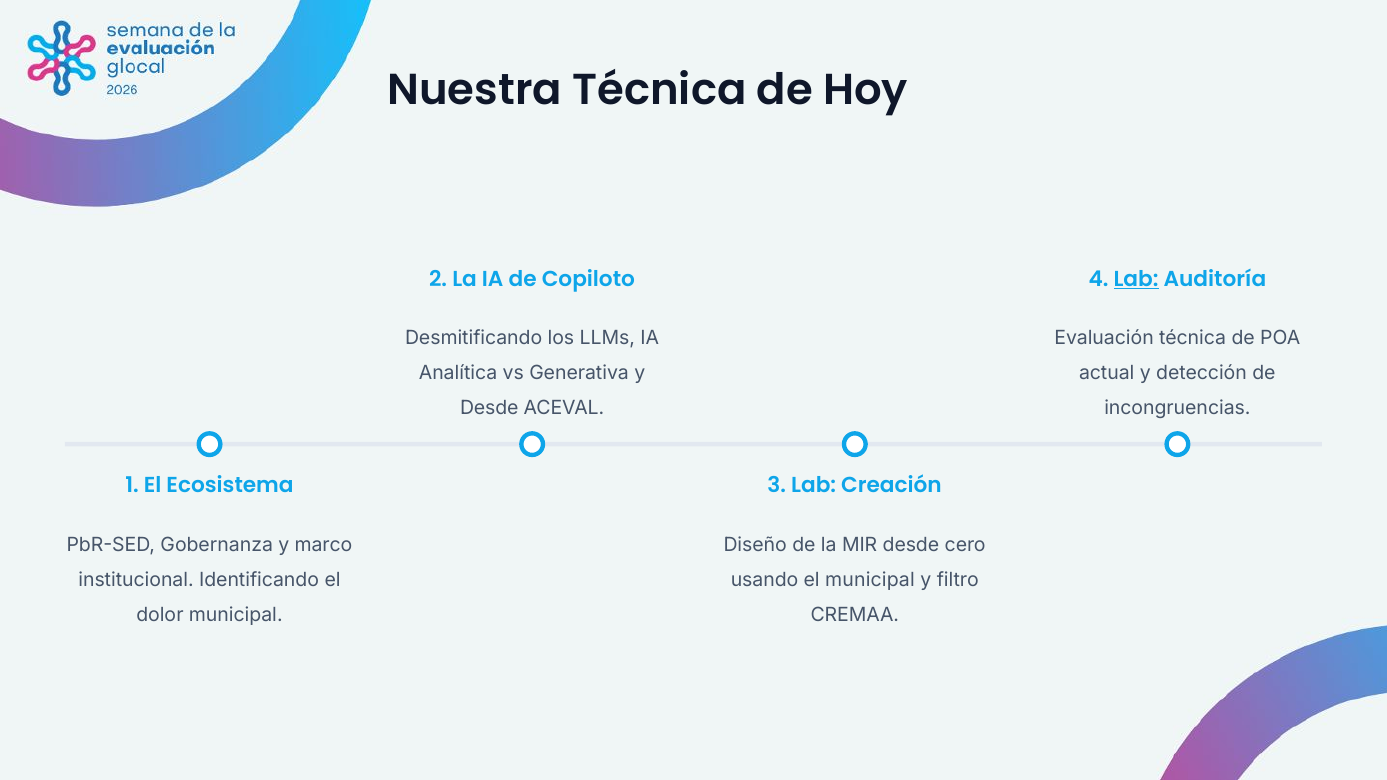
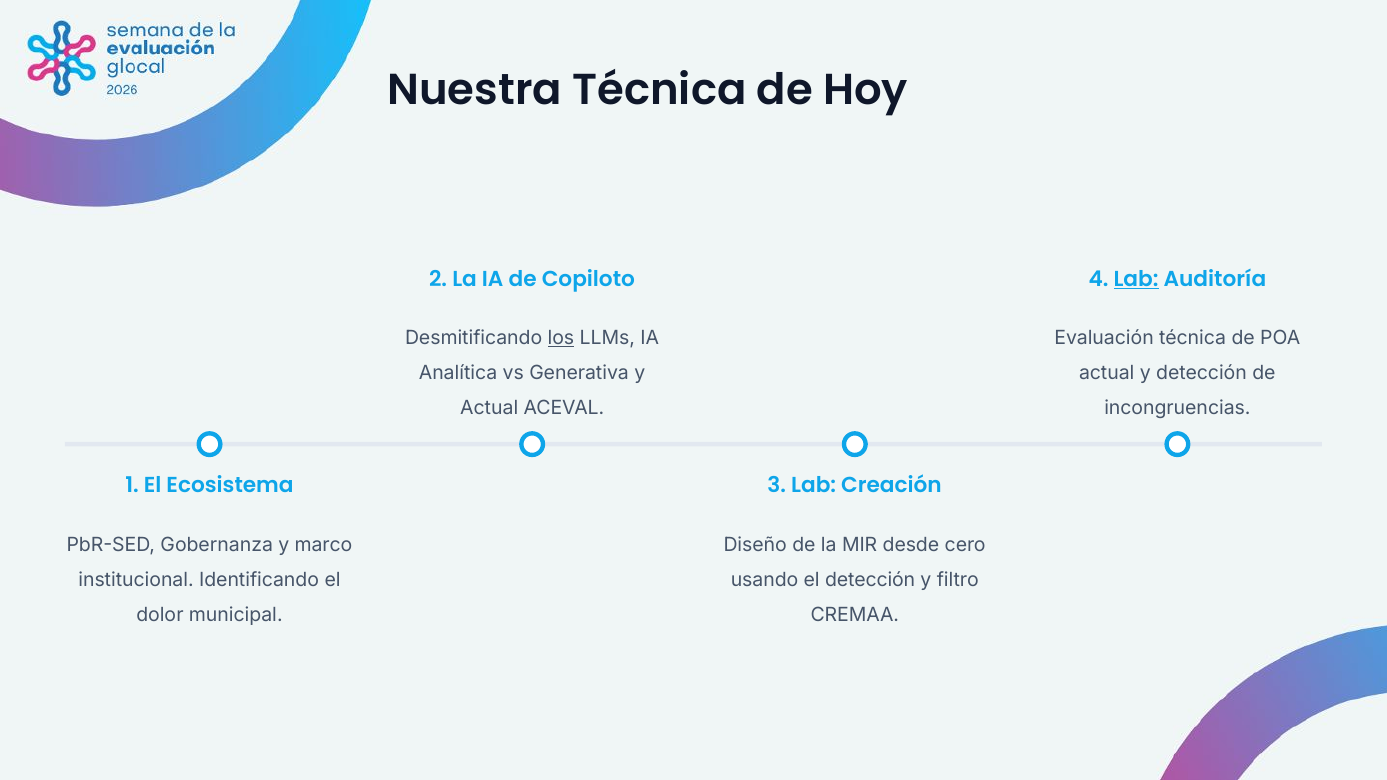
los underline: none -> present
Desde at (489, 408): Desde -> Actual
el municipal: municipal -> detección
